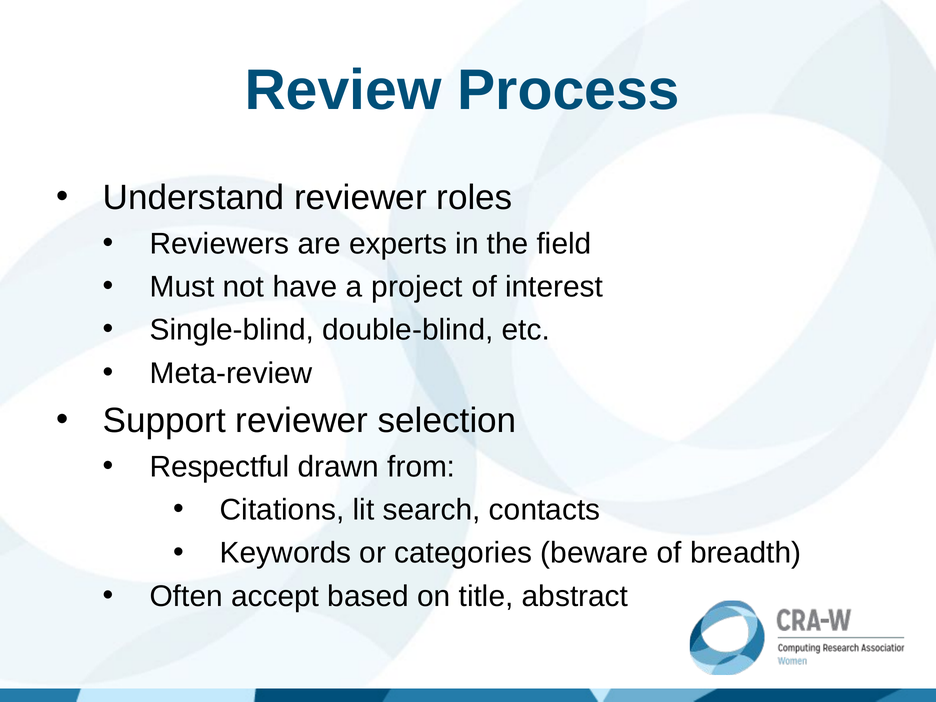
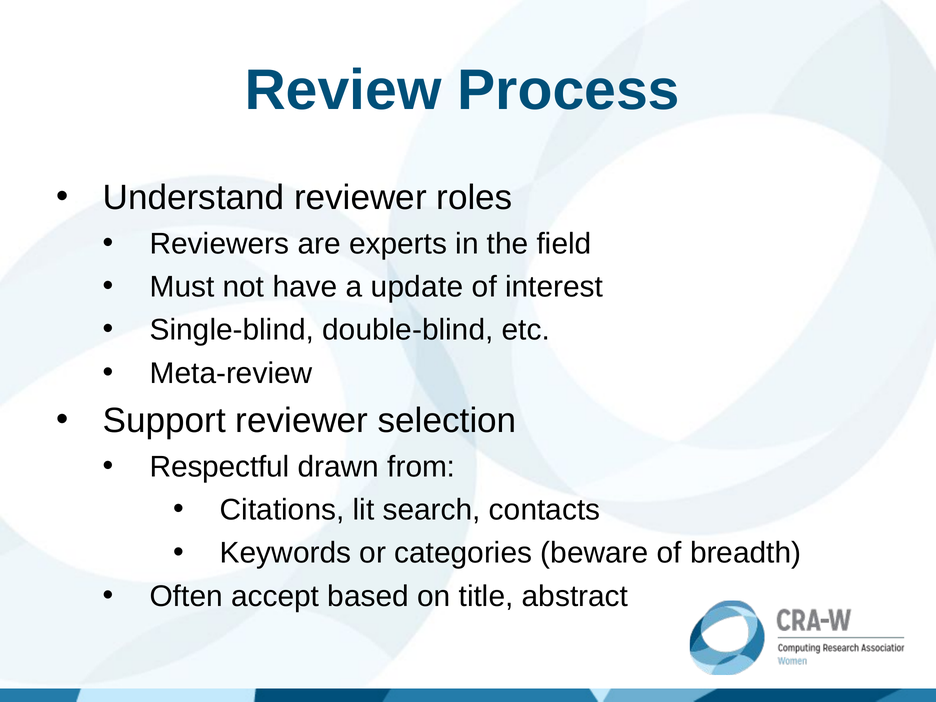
project: project -> update
